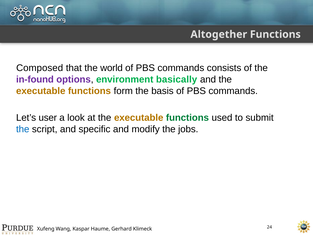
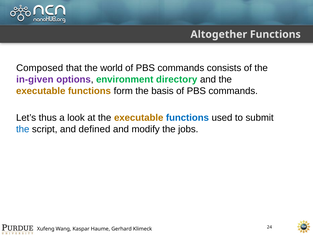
in-found: in-found -> in-given
basically: basically -> directory
user: user -> thus
functions at (187, 118) colour: green -> blue
specific: specific -> defined
